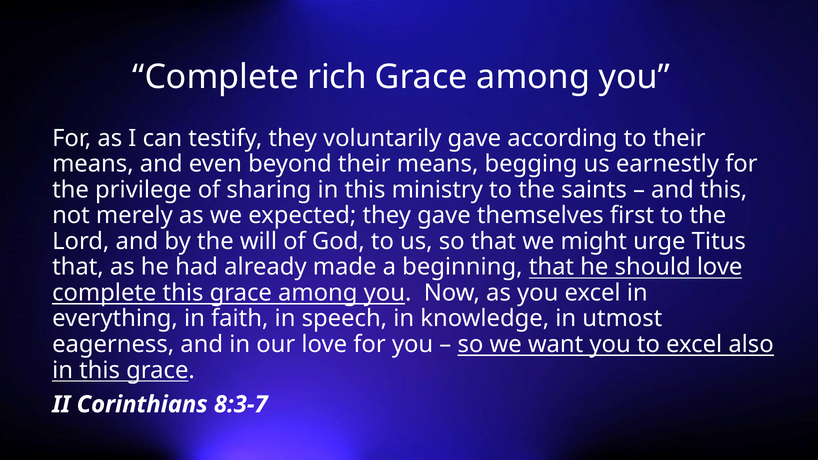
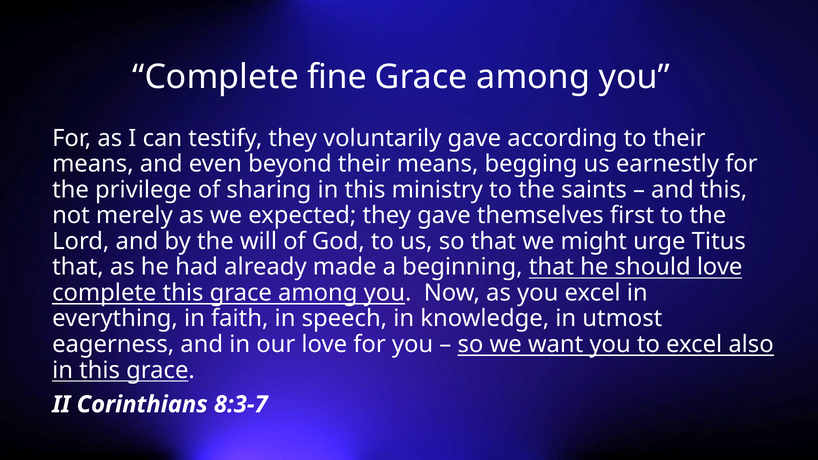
rich: rich -> fine
